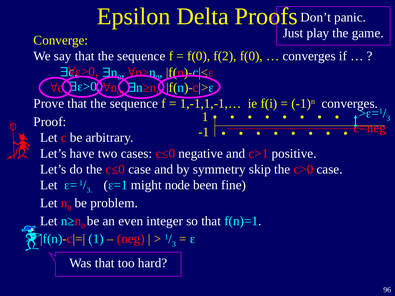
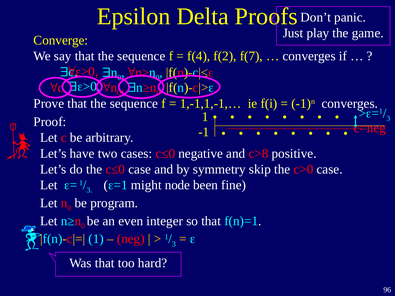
f(0 at (199, 56): f(0 -> f(4
f(2 f(0: f(0 -> f(7
c>1: c>1 -> c>8
problem: problem -> program
